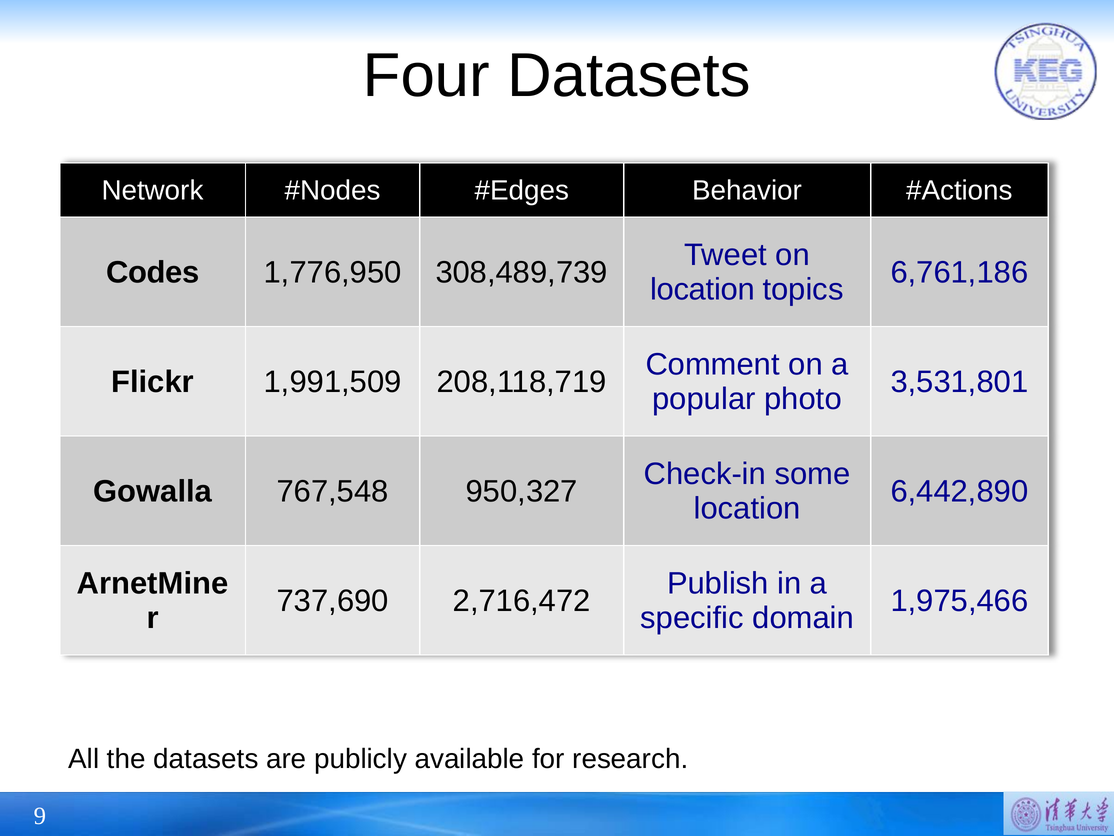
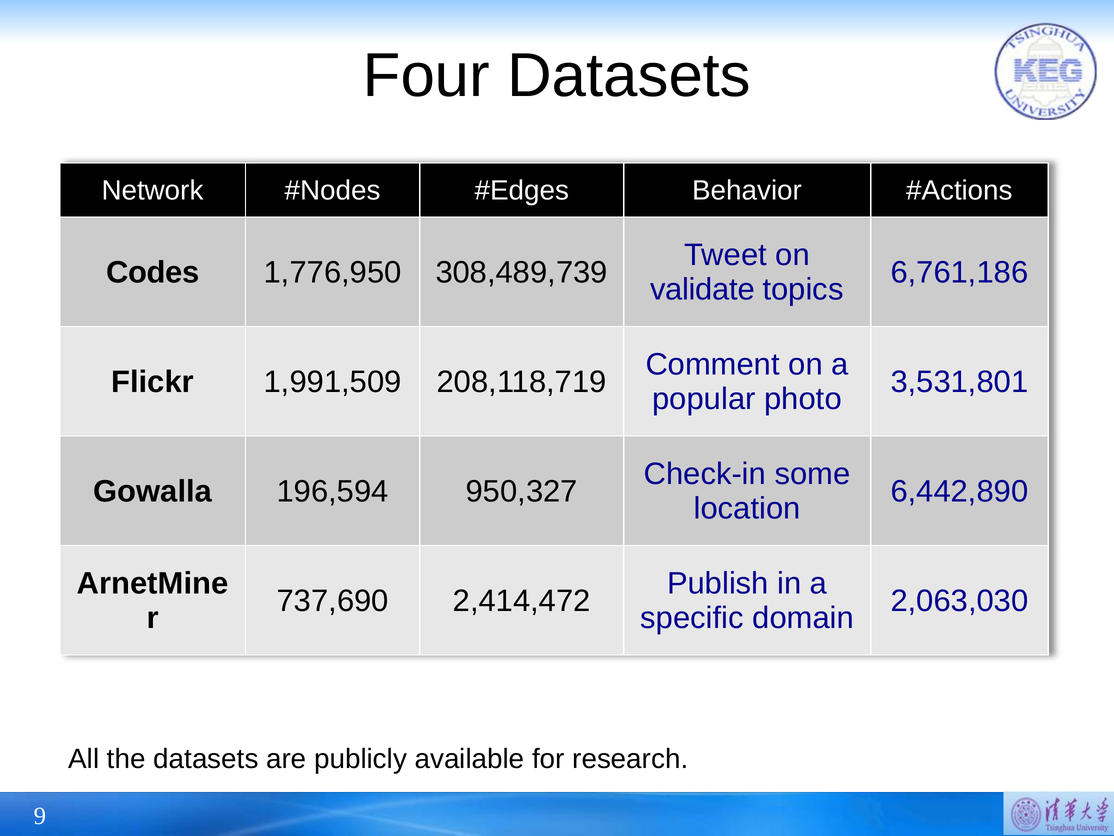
location at (703, 289): location -> validate
767,548: 767,548 -> 196,594
2,716,472: 2,716,472 -> 2,414,472
1,975,466: 1,975,466 -> 2,063,030
